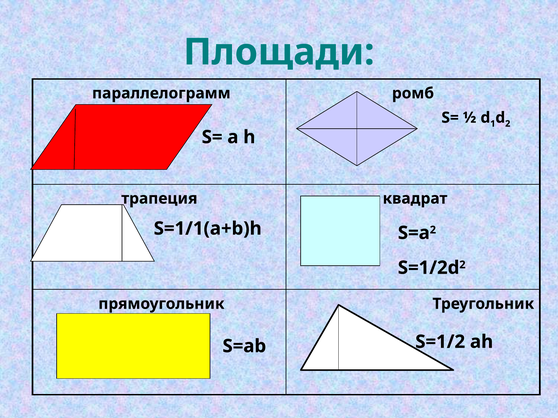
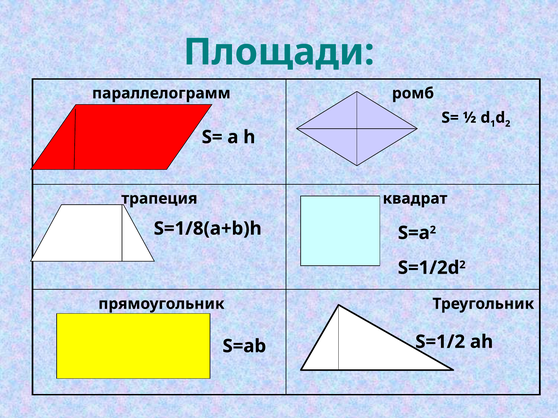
S=1/1(a+b)h: S=1/1(a+b)h -> S=1/8(a+b)h
